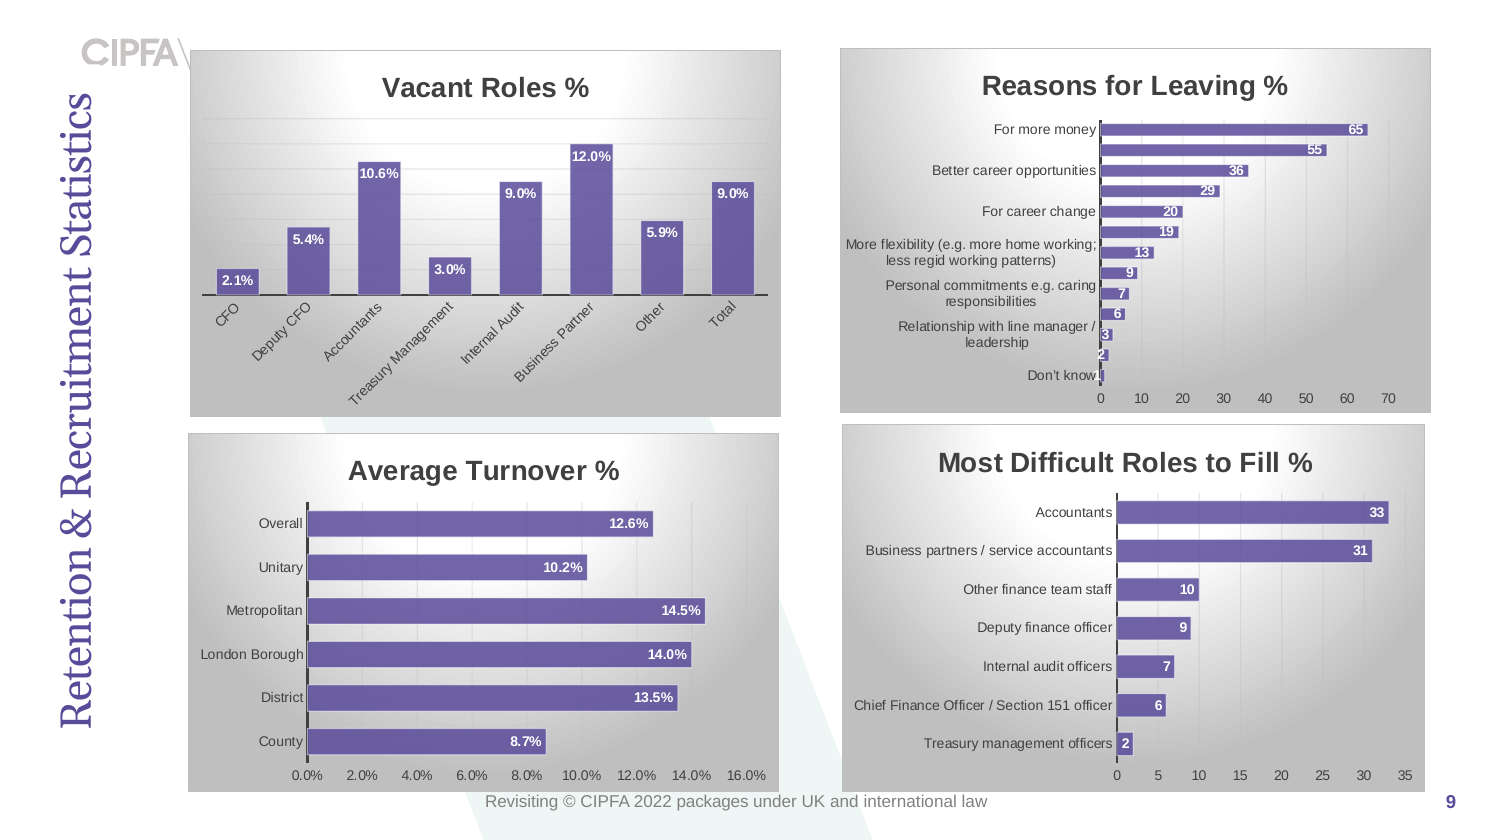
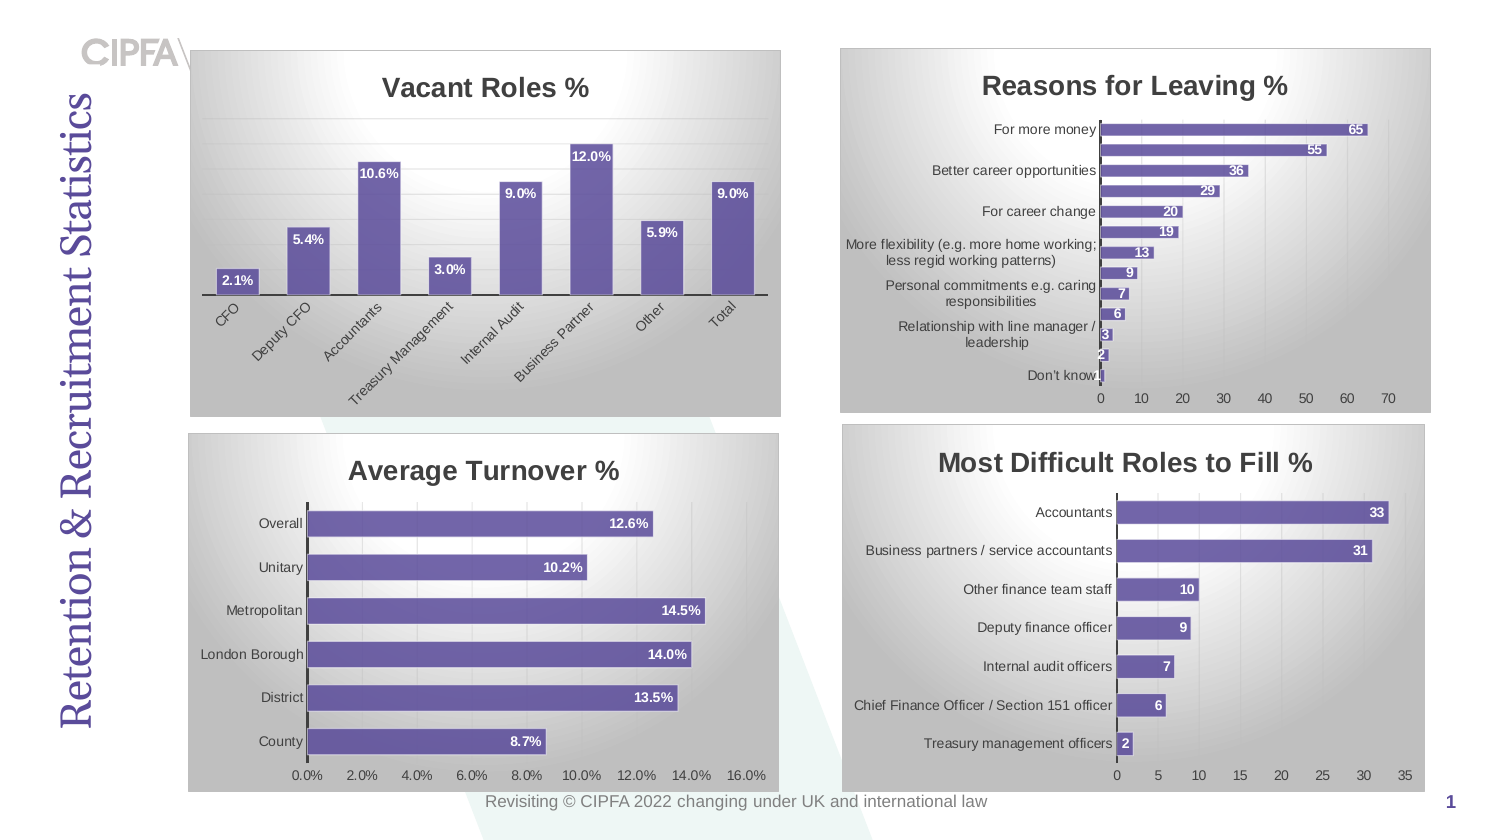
packages: packages -> changing
law 9: 9 -> 1
